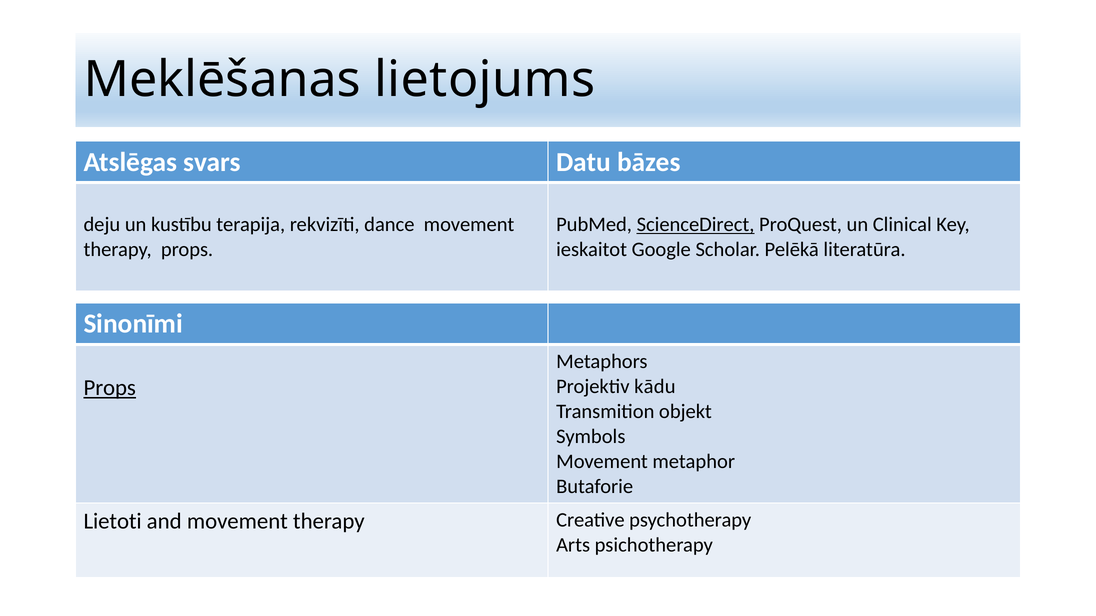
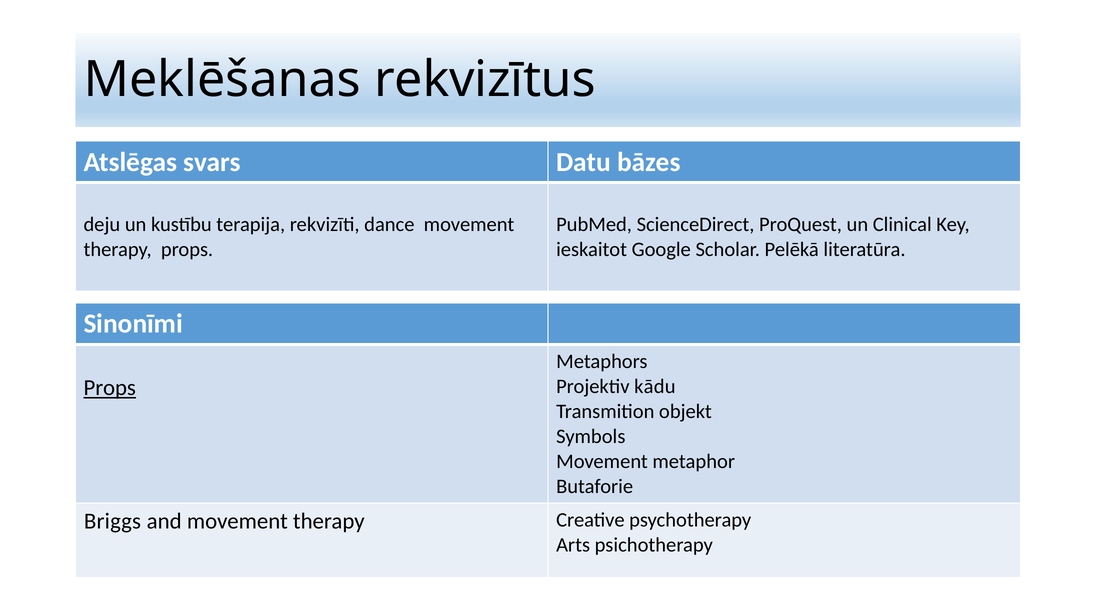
lietojums: lietojums -> rekvizītus
ScienceDirect underline: present -> none
Lietoti: Lietoti -> Briggs
